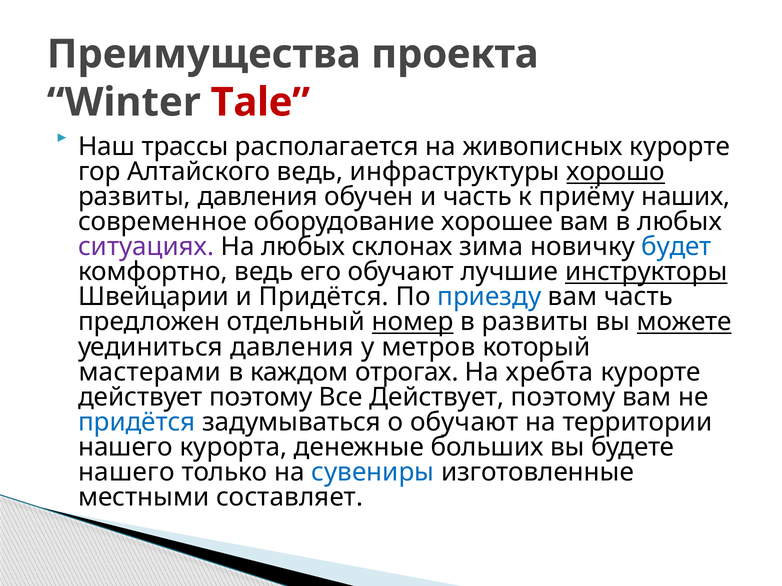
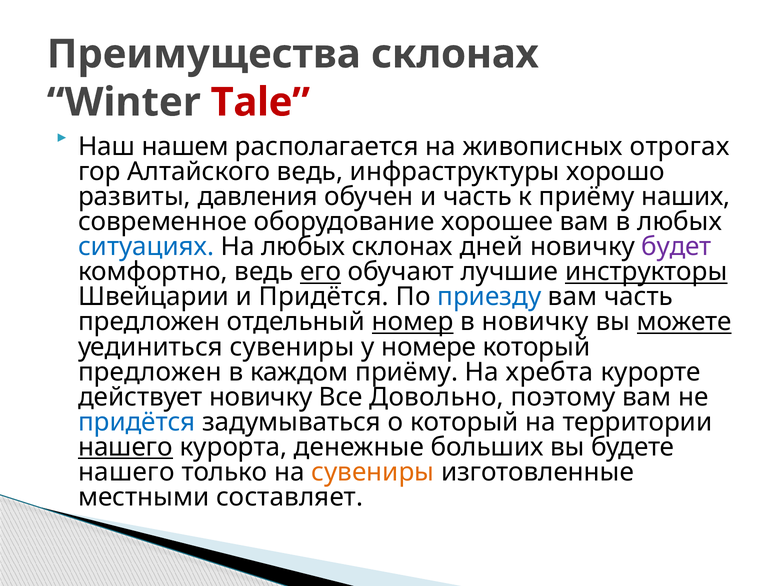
Преимущества проекта: проекта -> склонах
трассы: трассы -> нашем
живописных курорте: курорте -> отрогах
хорошо underline: present -> none
ситуациях colour: purple -> blue
зима: зима -> дней
будет colour: blue -> purple
его underline: none -> present
в развиты: развиты -> новичку
уединиться давления: давления -> сувениры
метров: метров -> номере
мастерами at (150, 372): мастерами -> предложен
каждом отрогах: отрогах -> приёму
поэтому at (261, 397): поэтому -> новичку
Все Действует: Действует -> Довольно
о обучают: обучают -> который
нашего at (125, 447) underline: none -> present
сувениры at (373, 472) colour: blue -> orange
